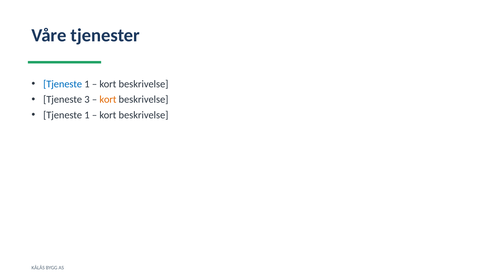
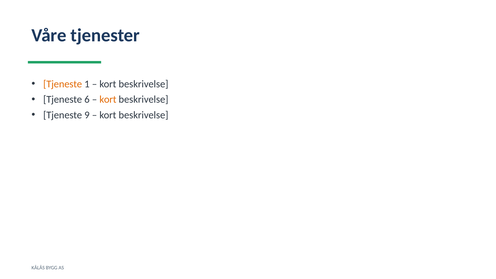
Tjeneste at (63, 84) colour: blue -> orange
3: 3 -> 6
1 at (87, 115): 1 -> 9
